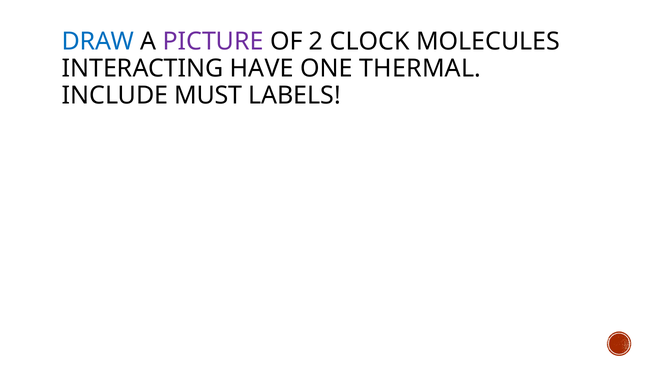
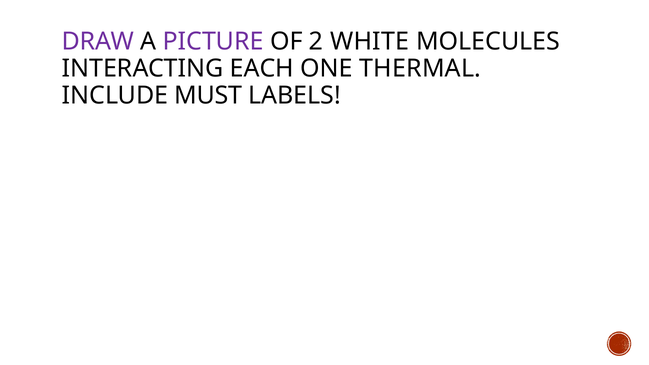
DRAW colour: blue -> purple
CLOCK: CLOCK -> WHITE
HAVE: HAVE -> EACH
